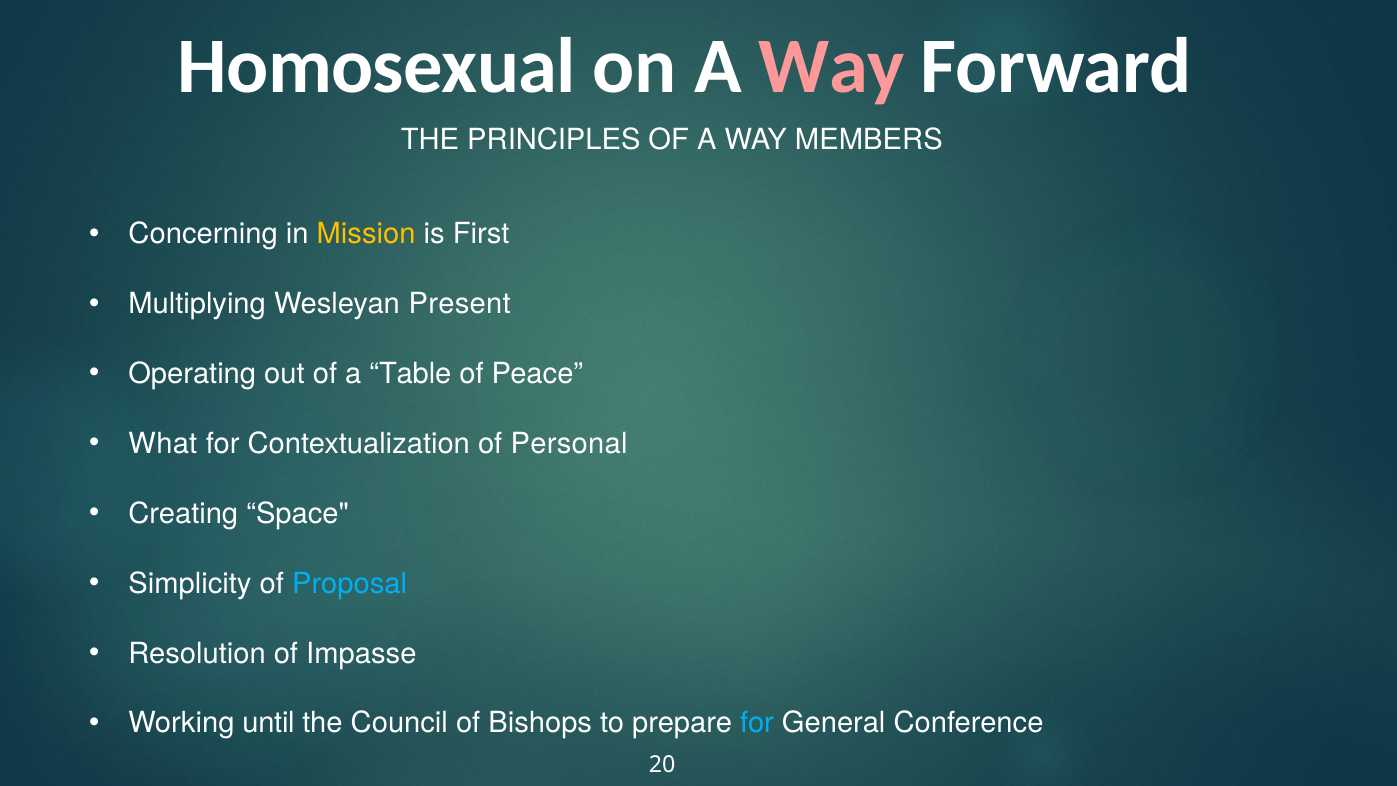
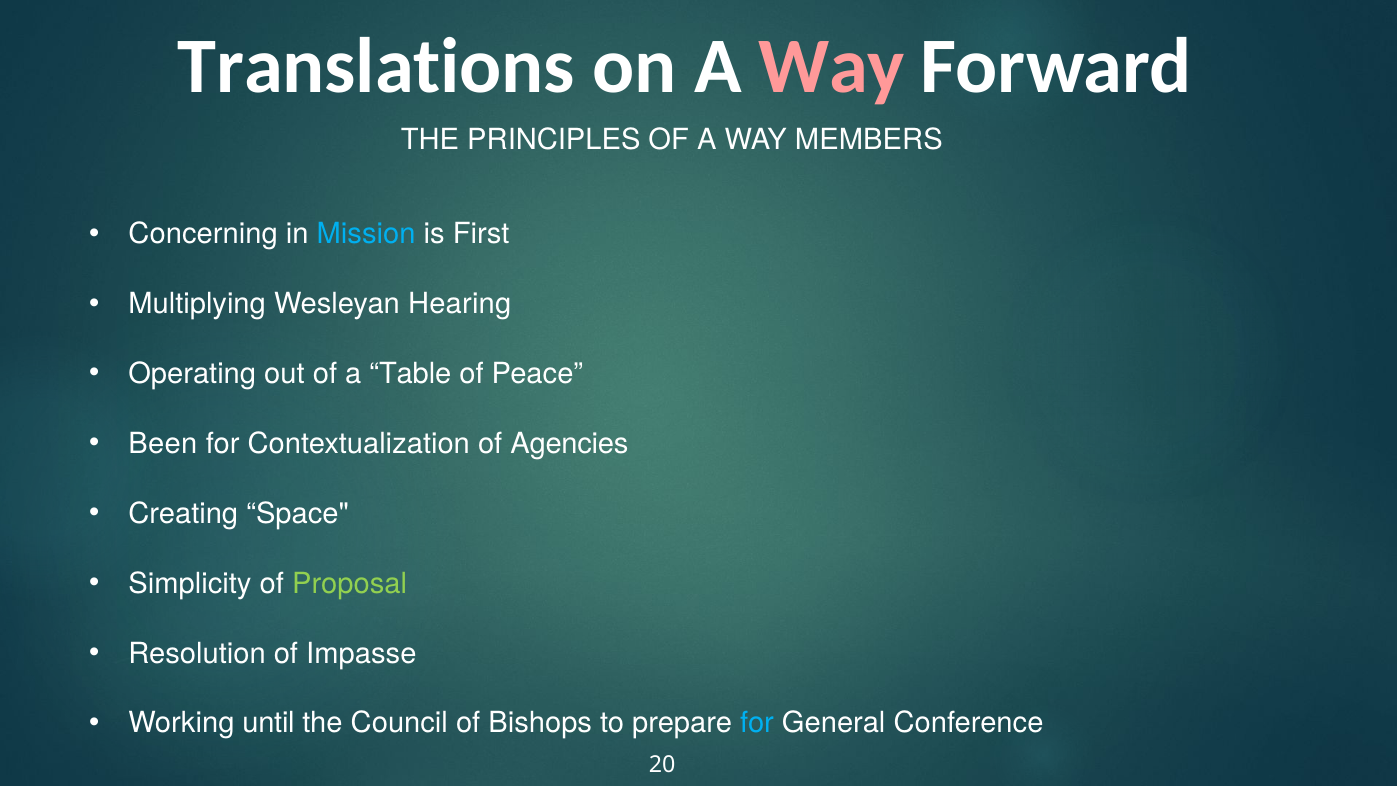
Homosexual: Homosexual -> Translations
Mission colour: yellow -> light blue
Present: Present -> Hearing
What: What -> Been
Personal: Personal -> Agencies
Proposal colour: light blue -> light green
